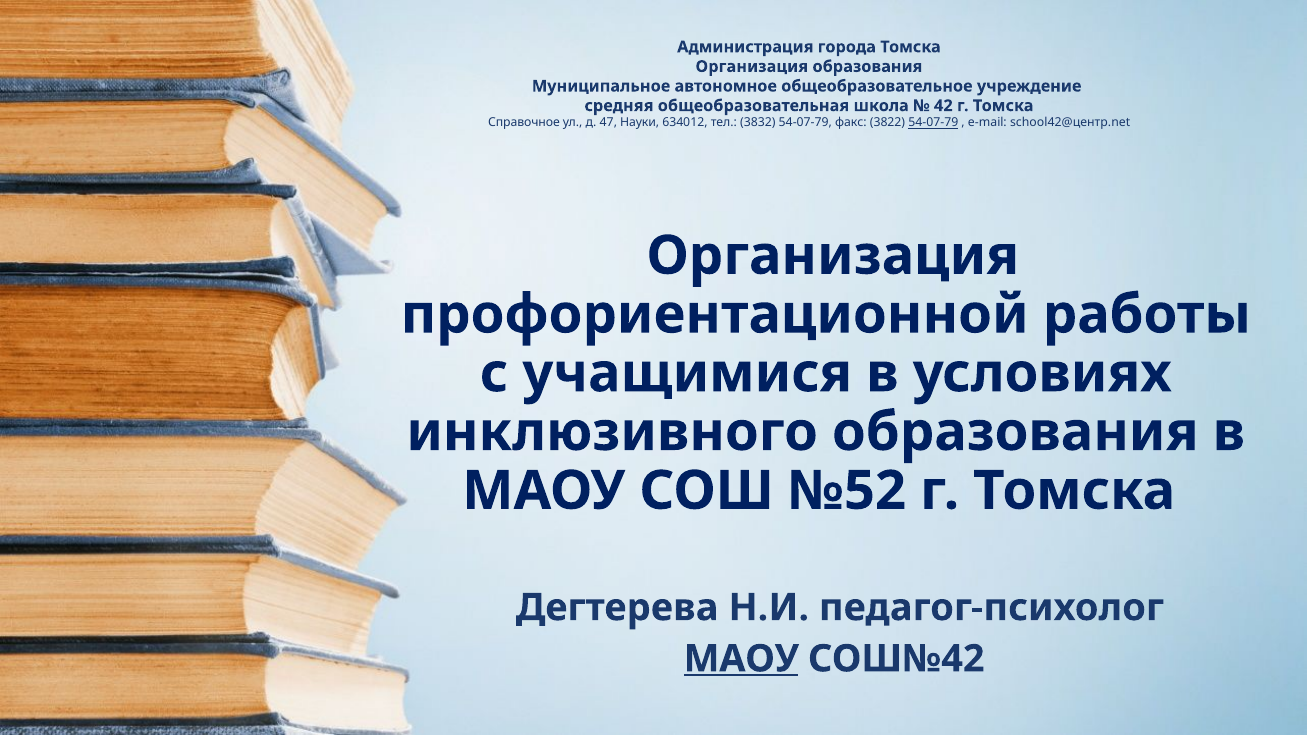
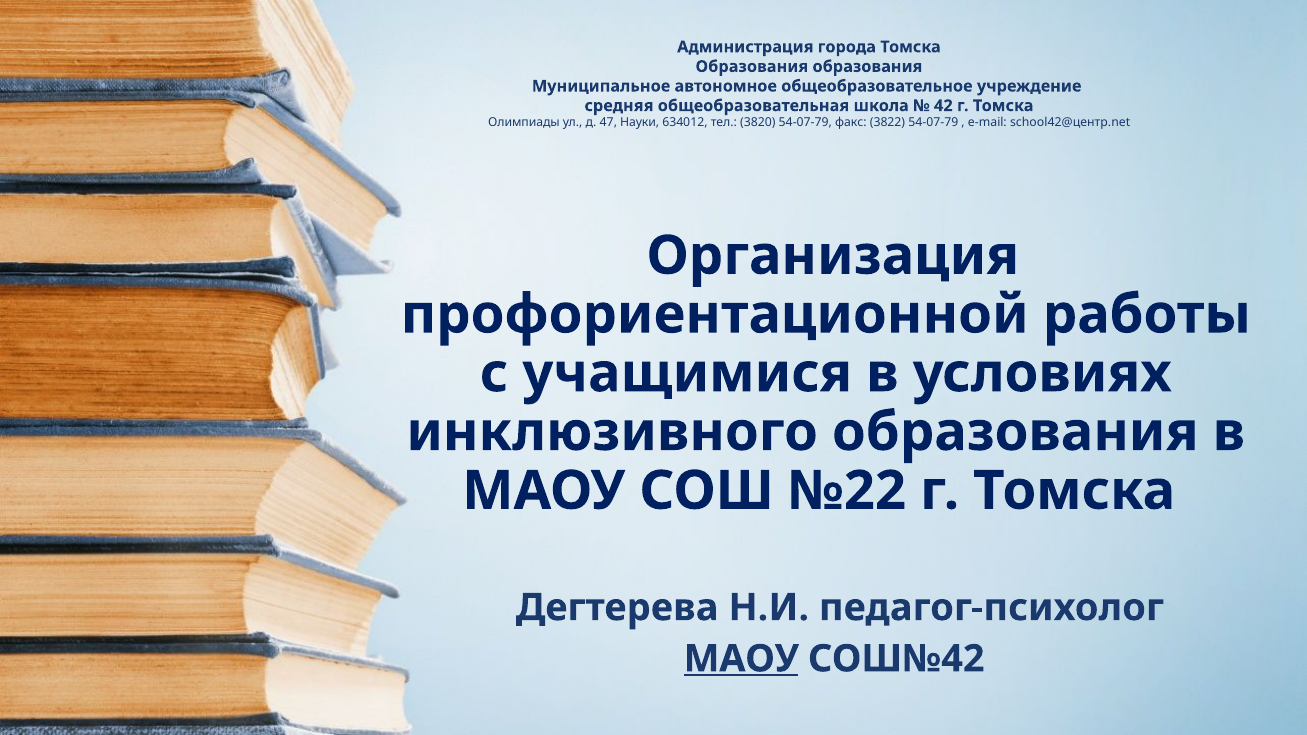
Организация at (752, 67): Организация -> Образования
Справочное: Справочное -> Олимпиады
3832: 3832 -> 3820
54-07-79 at (933, 123) underline: present -> none
№52: №52 -> №22
